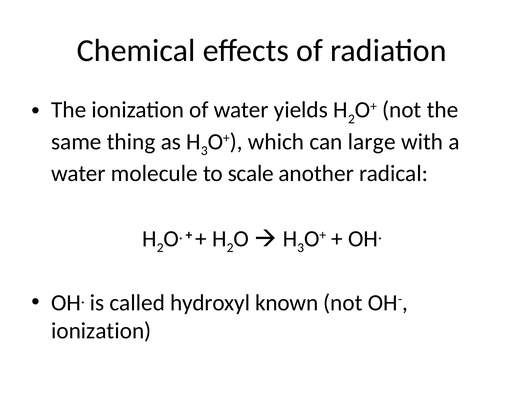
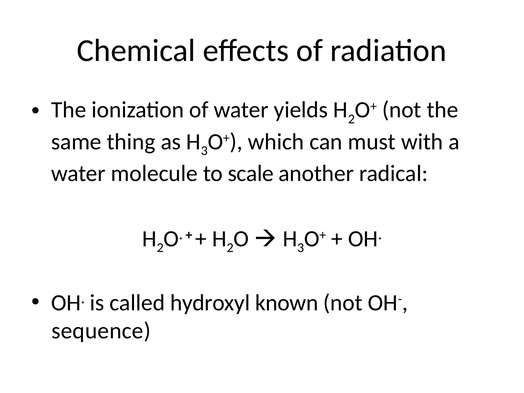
large: large -> must
ionization at (101, 331): ionization -> sequence
